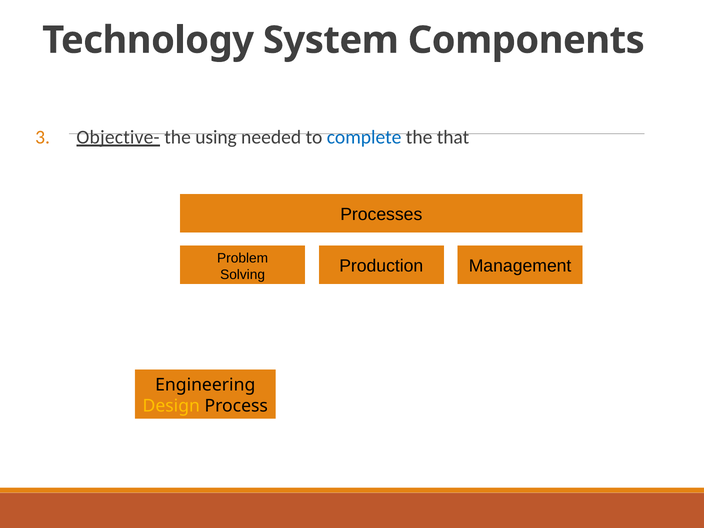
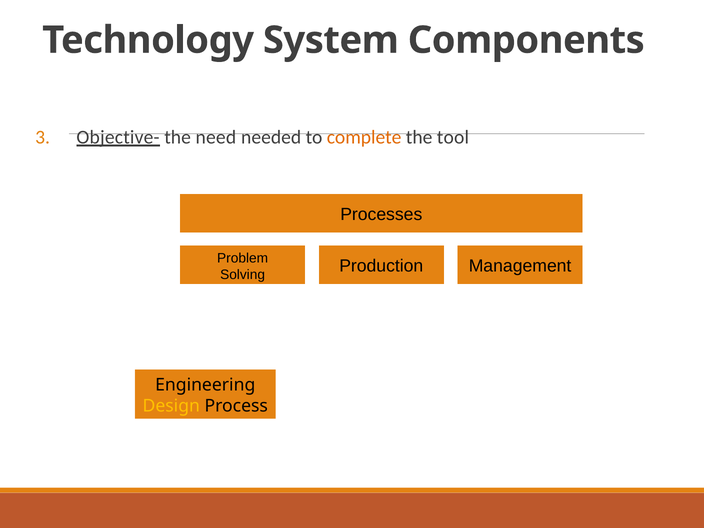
using: using -> need
complete colour: blue -> orange
that: that -> tool
